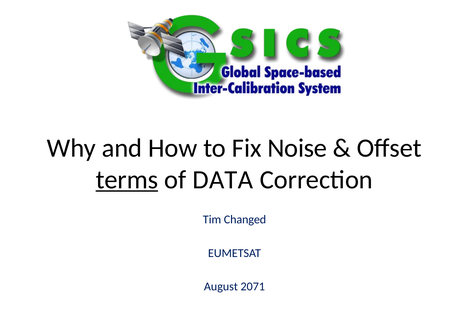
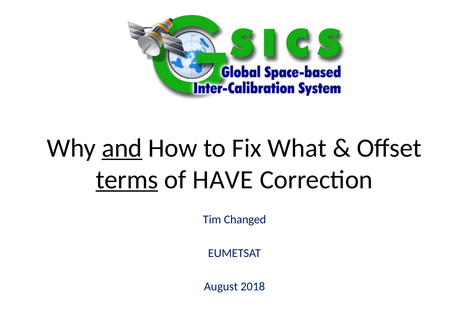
and underline: none -> present
Noise: Noise -> What
DATA: DATA -> HAVE
2071: 2071 -> 2018
